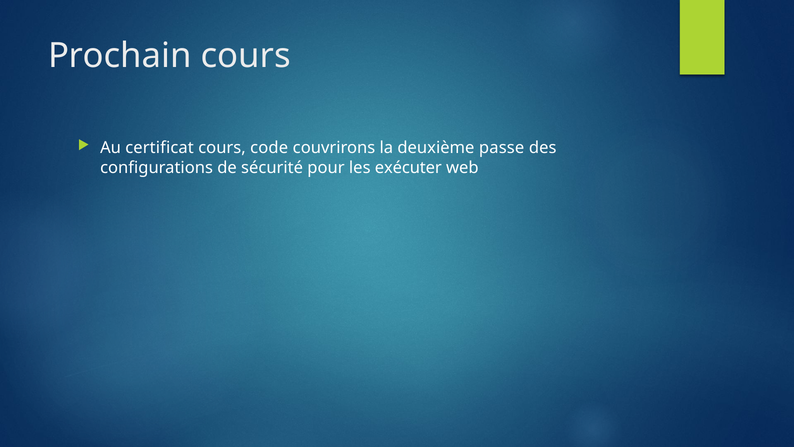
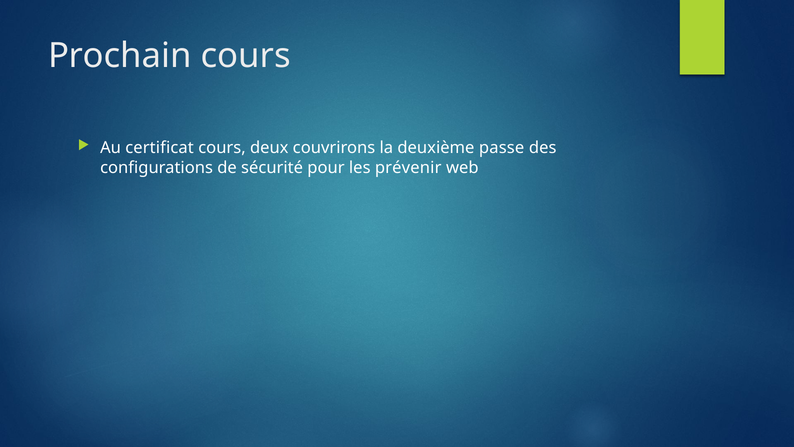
code: code -> deux
exécuter: exécuter -> prévenir
